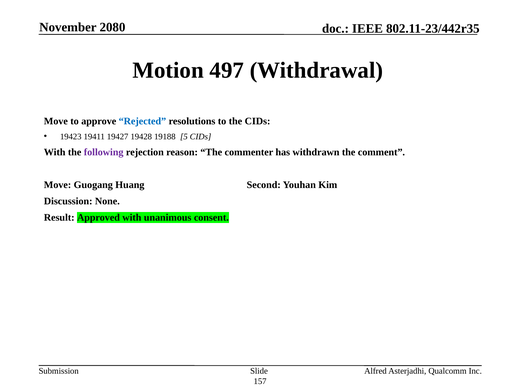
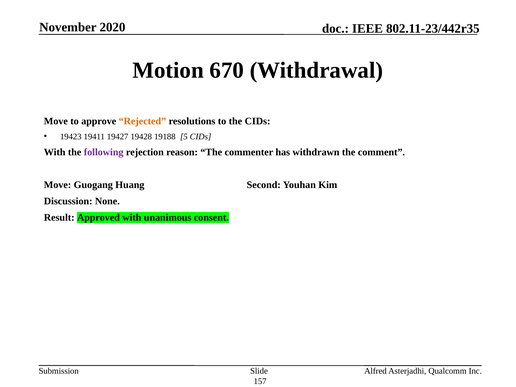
2080: 2080 -> 2020
497: 497 -> 670
Rejected colour: blue -> orange
